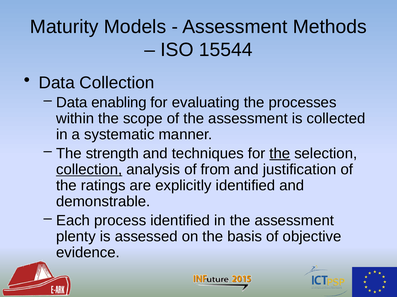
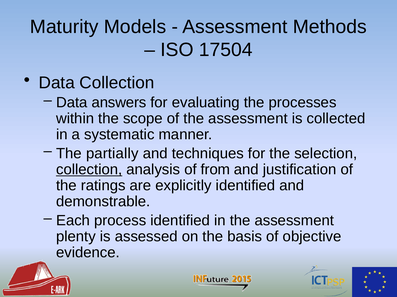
15544: 15544 -> 17504
enabling: enabling -> answers
strength: strength -> partially
the at (280, 154) underline: present -> none
